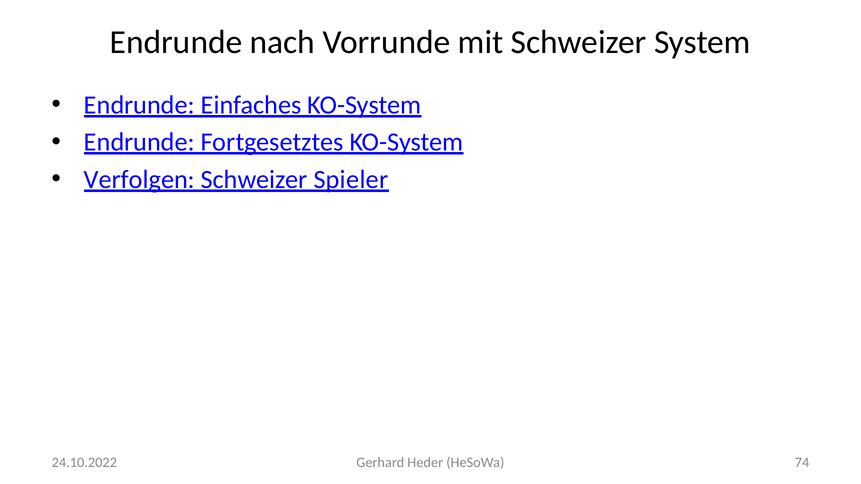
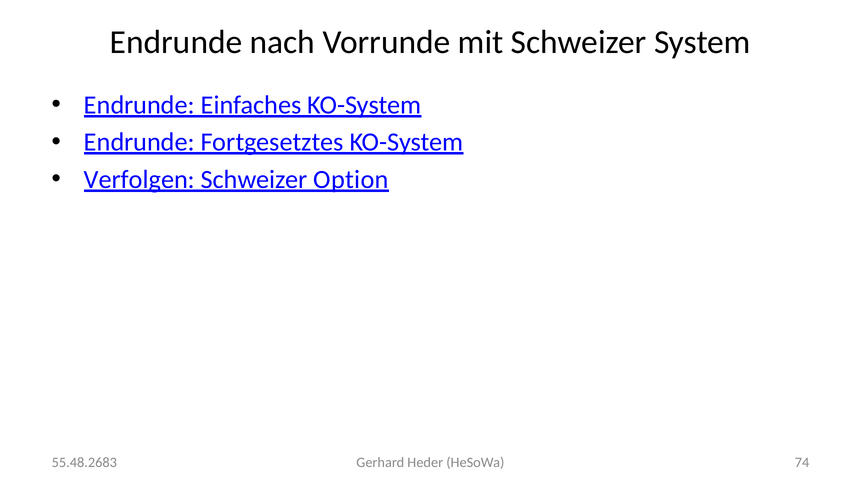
Spieler: Spieler -> Option
24.10.2022: 24.10.2022 -> 55.48.2683
